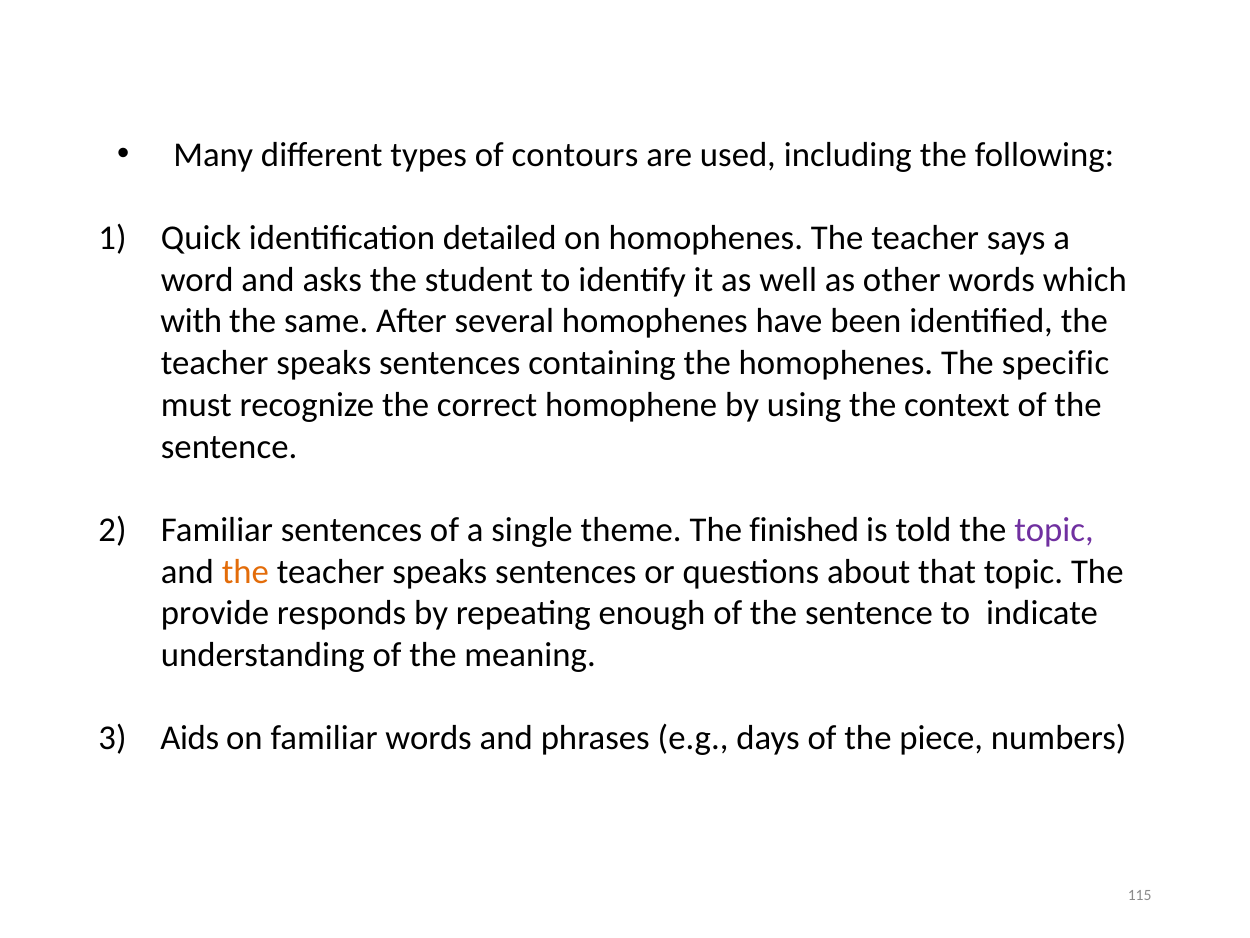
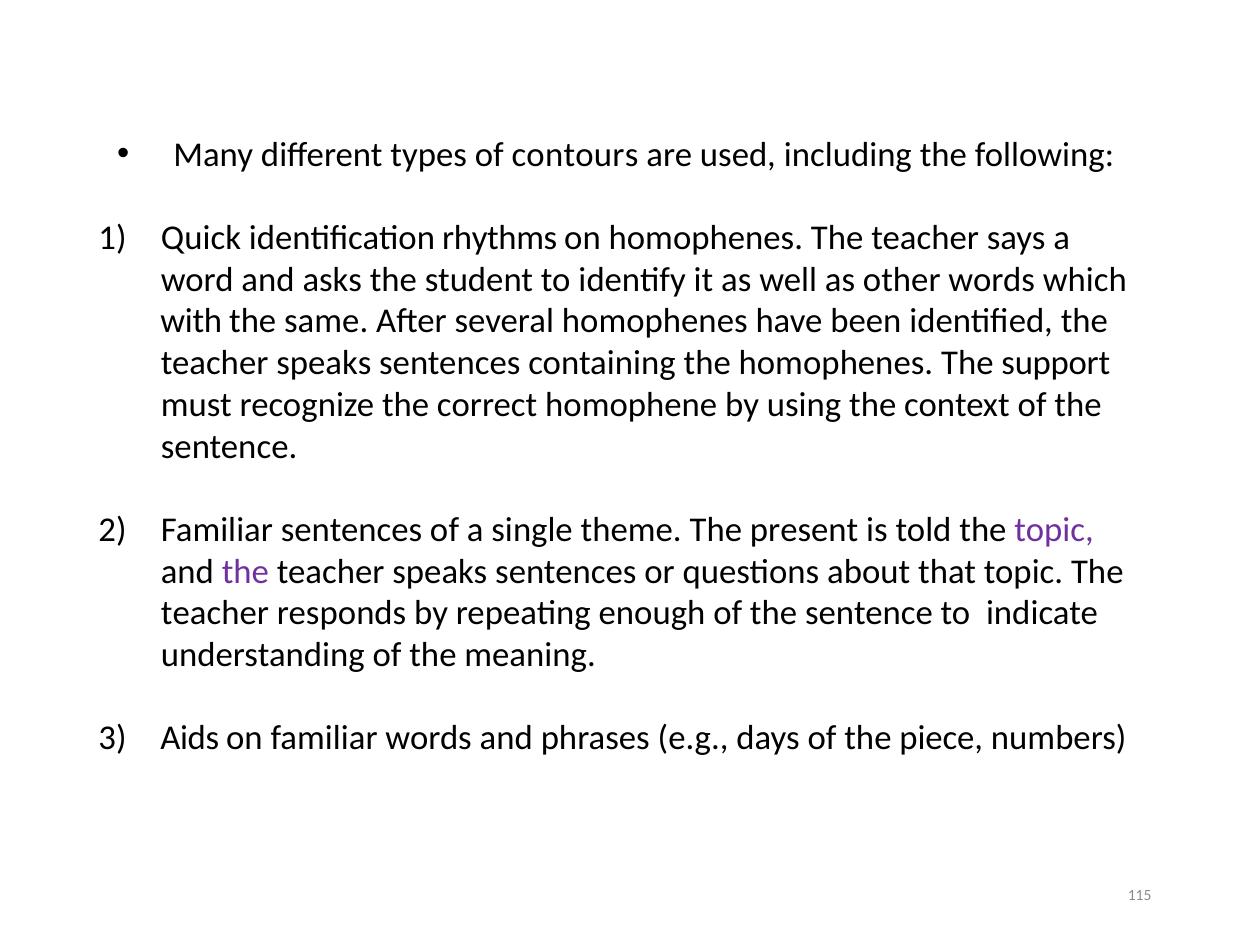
detailed: detailed -> rhythms
specific: specific -> support
finished: finished -> present
the at (245, 571) colour: orange -> purple
provide at (215, 613): provide -> teacher
